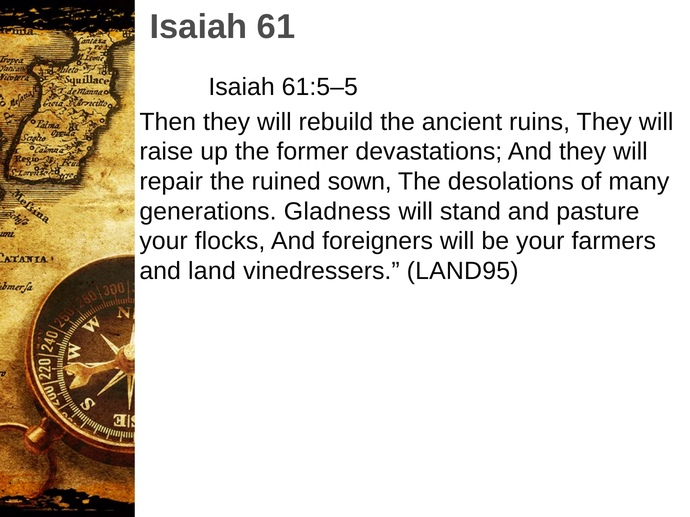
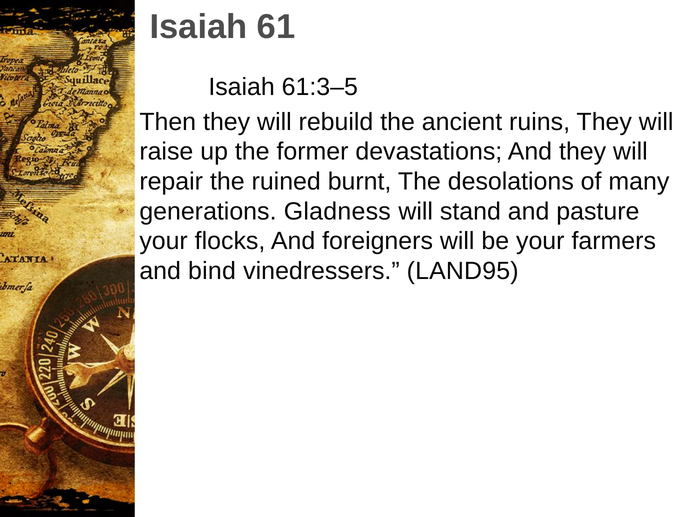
61:5–5: 61:5–5 -> 61:3–5
sown: sown -> burnt
land: land -> bind
